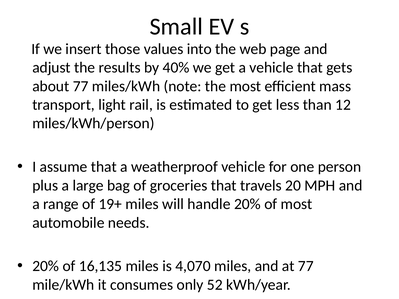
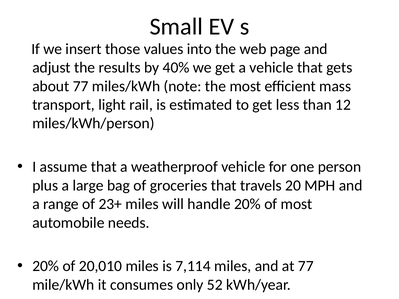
19+: 19+ -> 23+
16,135: 16,135 -> 20,010
4,070: 4,070 -> 7,114
